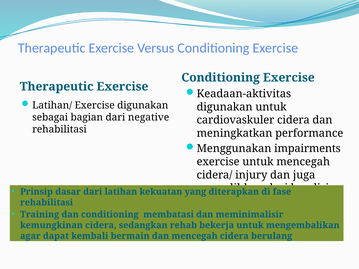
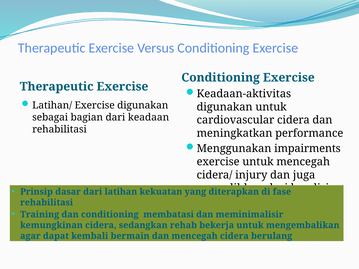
negative: negative -> keadaan
cardiovaskuler: cardiovaskuler -> cardiovascular
